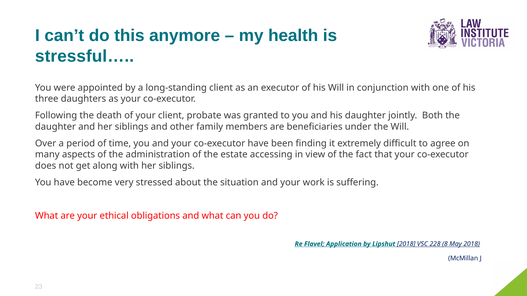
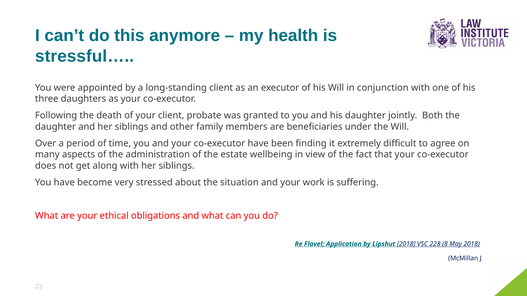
accessing: accessing -> wellbeing
